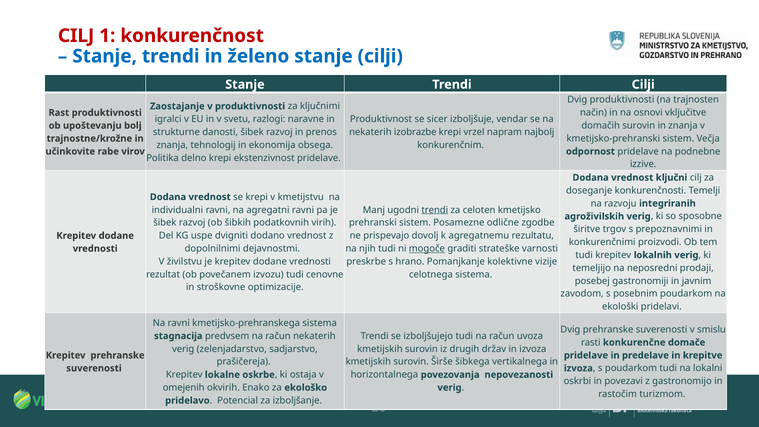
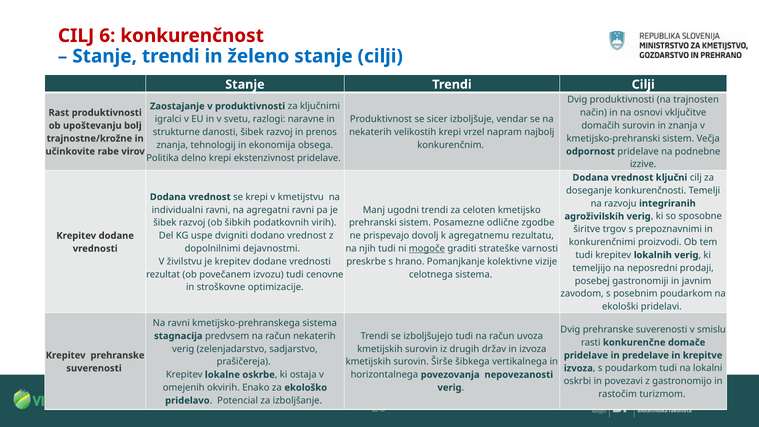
1: 1 -> 6
izobrazbe: izobrazbe -> velikostih
trendi at (435, 210) underline: present -> none
